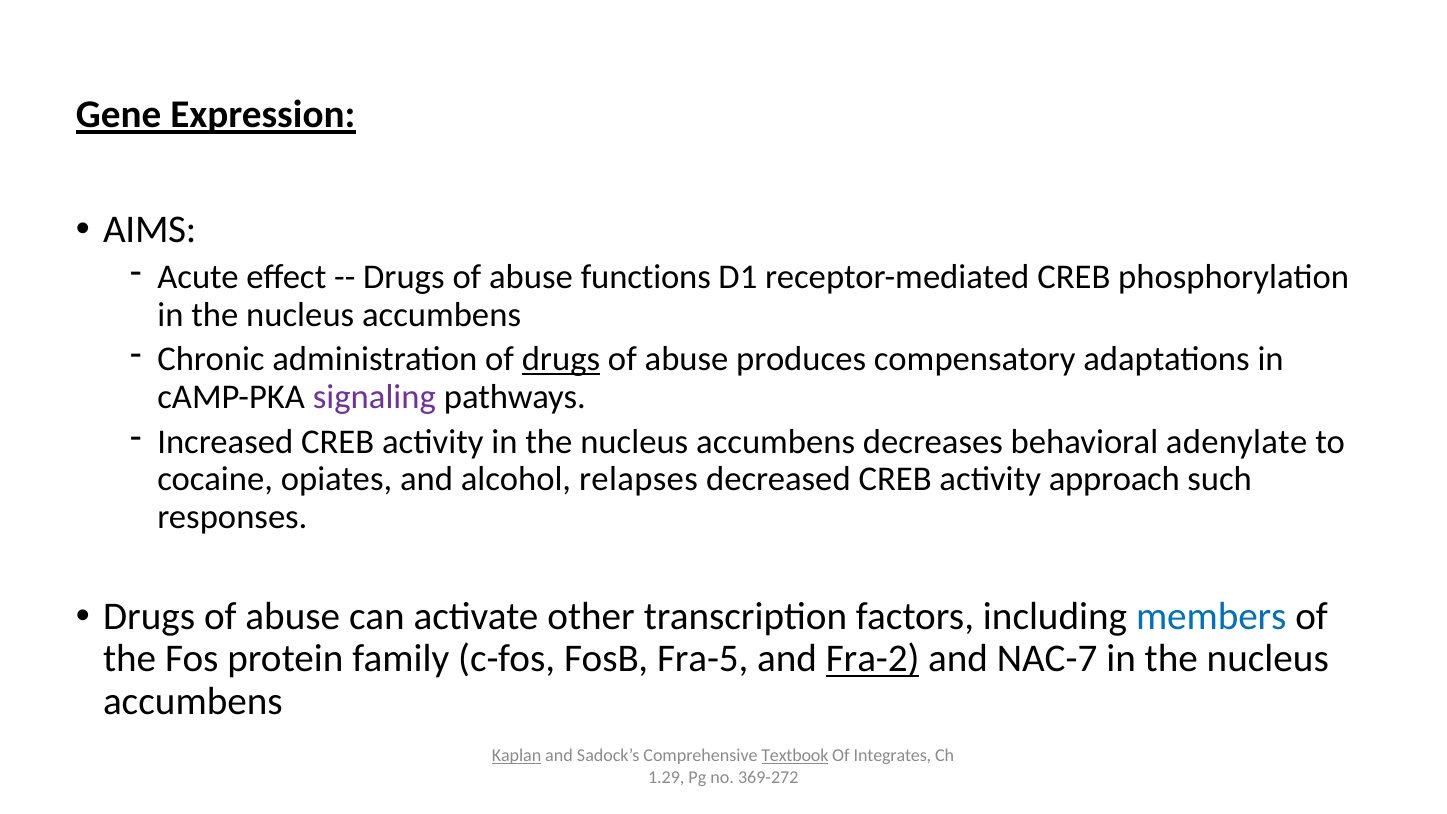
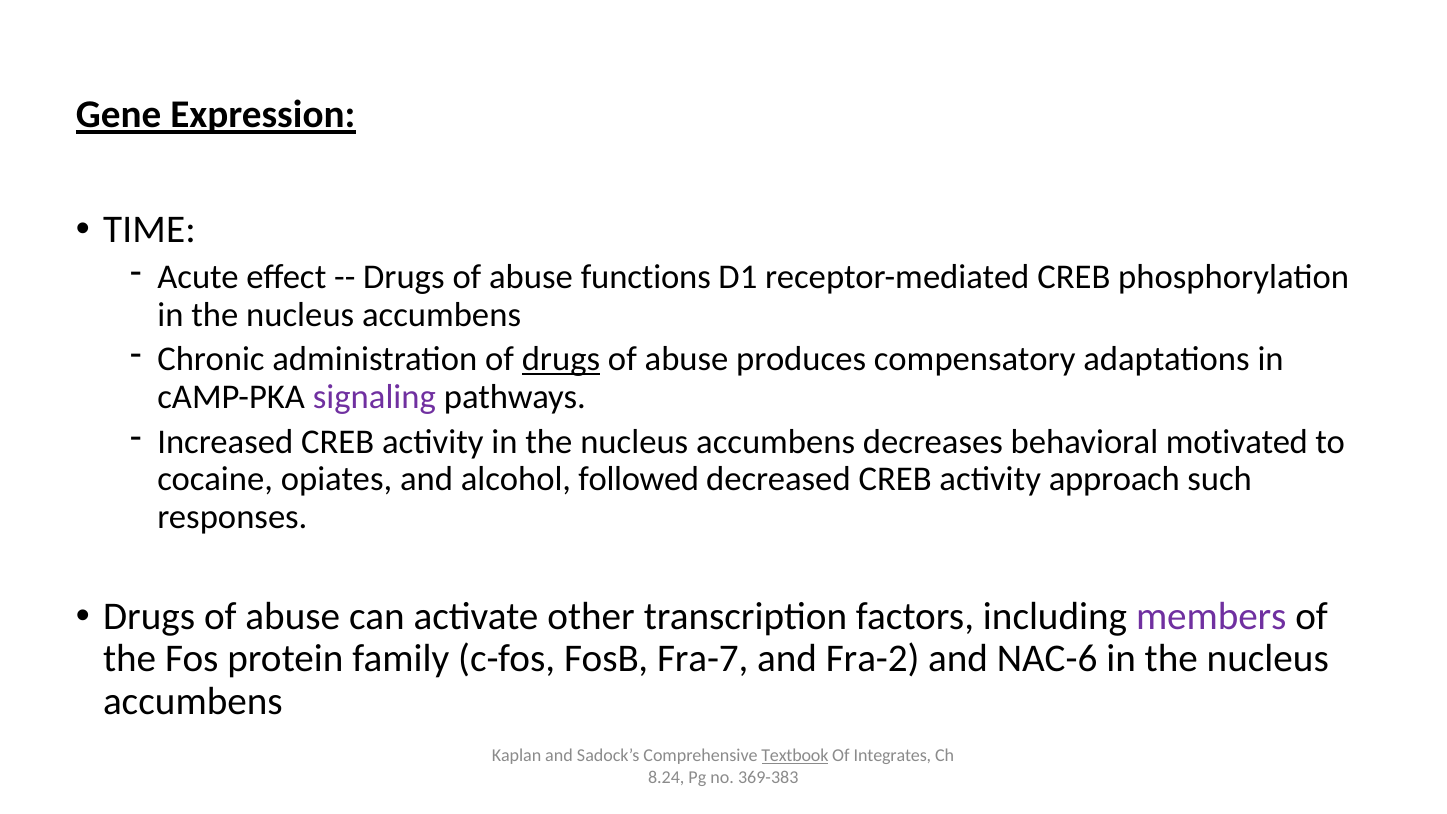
AIMS: AIMS -> TIME
adenylate: adenylate -> motivated
relapses: relapses -> followed
members colour: blue -> purple
Fra-5: Fra-5 -> Fra-7
Fra-2 underline: present -> none
NAC-7: NAC-7 -> NAC-6
Kaplan underline: present -> none
1.29: 1.29 -> 8.24
369-272: 369-272 -> 369-383
